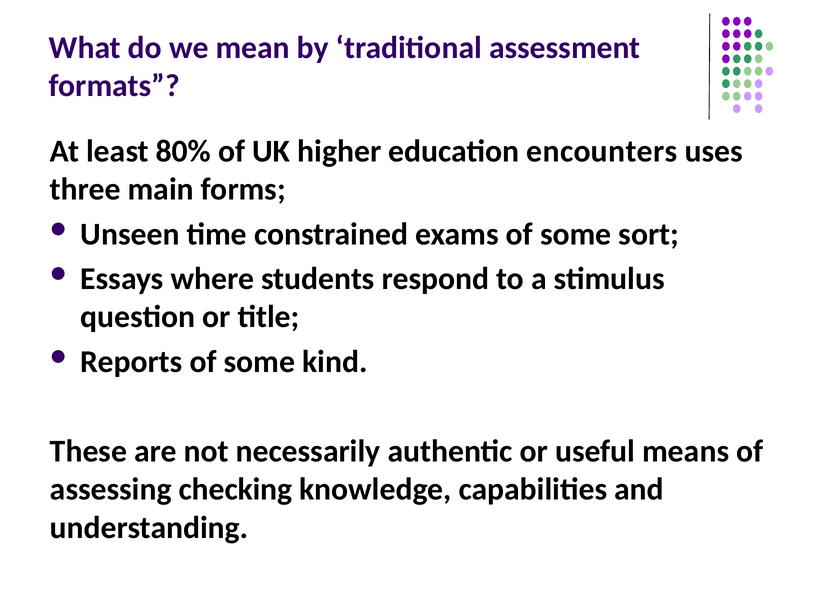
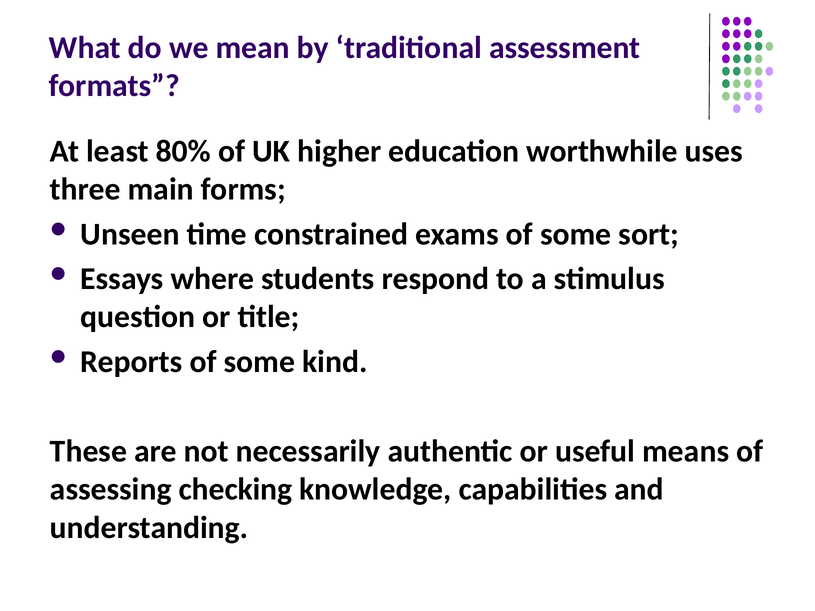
encounters: encounters -> worthwhile
